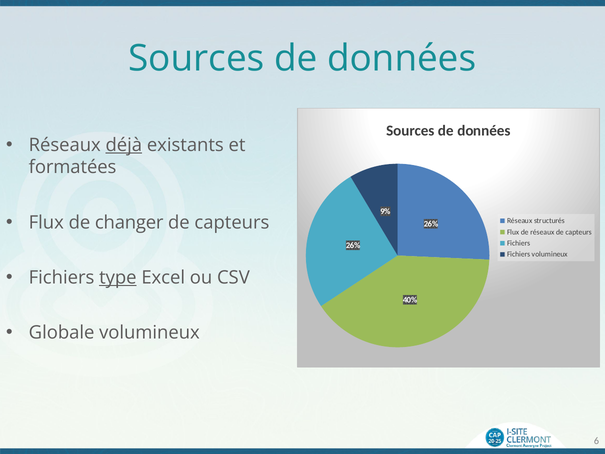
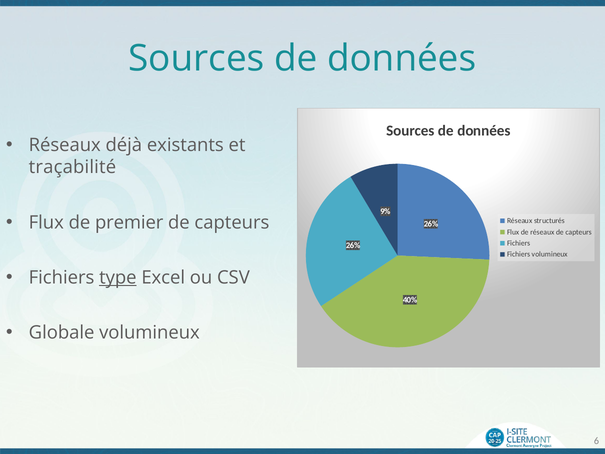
déjà underline: present -> none
formatées: formatées -> traçabilité
changer: changer -> premier
